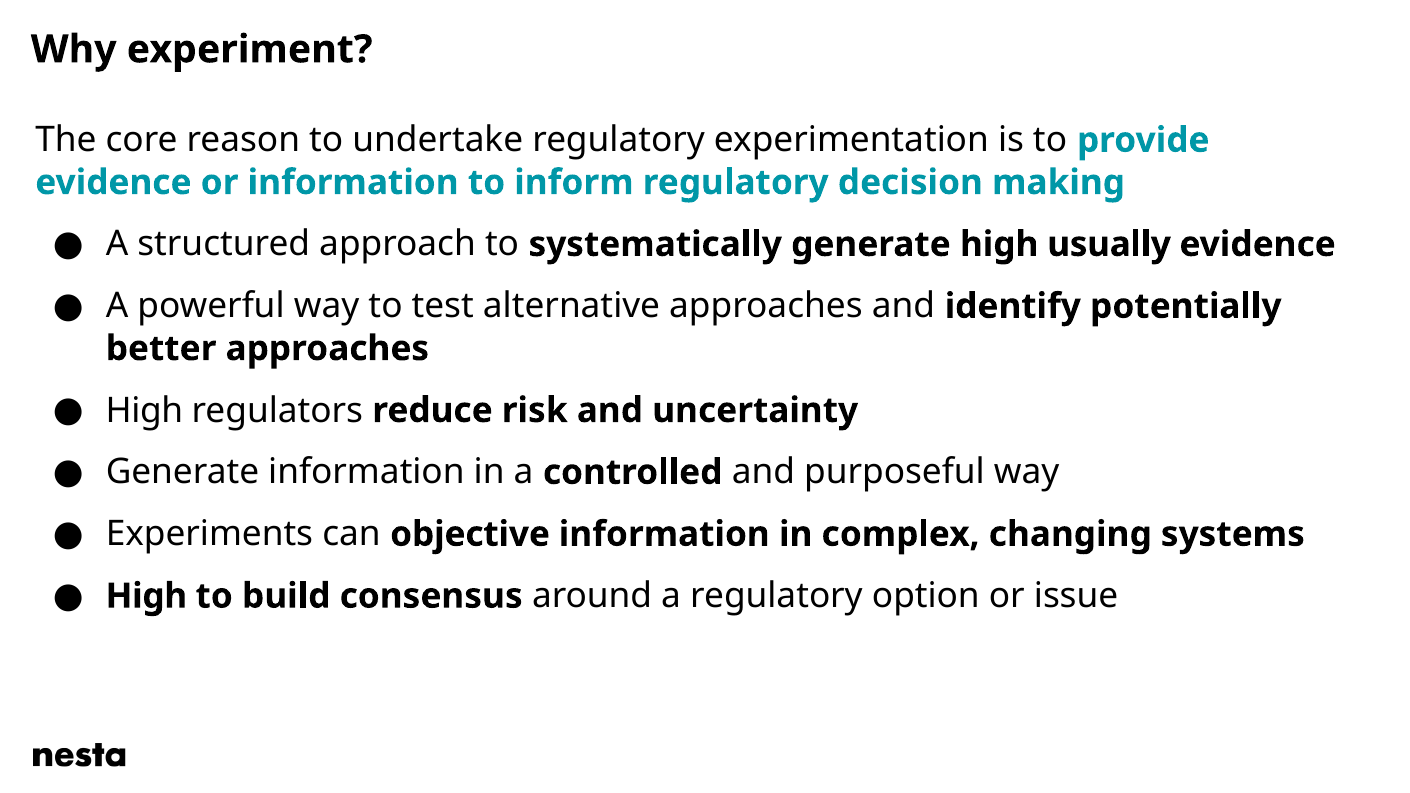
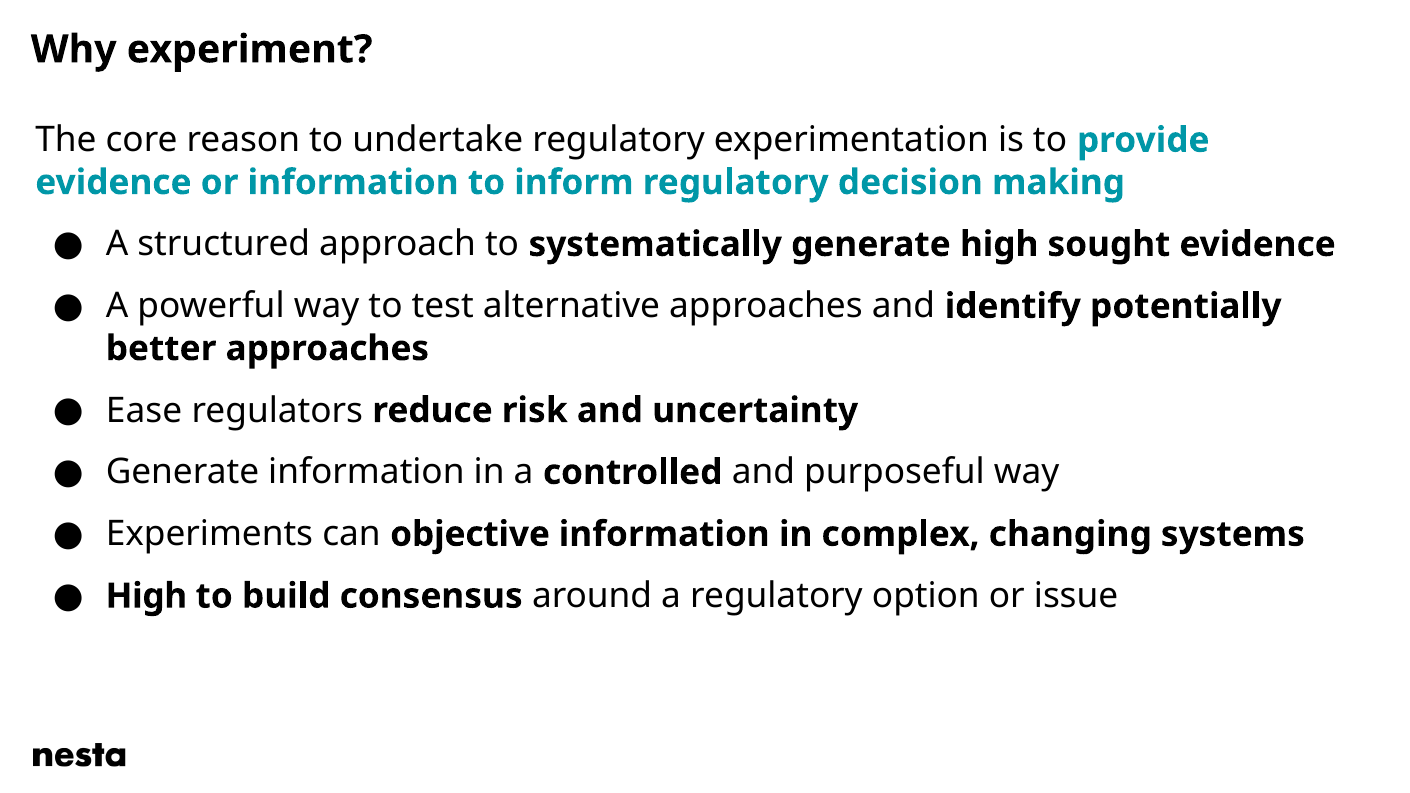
usually: usually -> sought
High at (144, 410): High -> Ease
